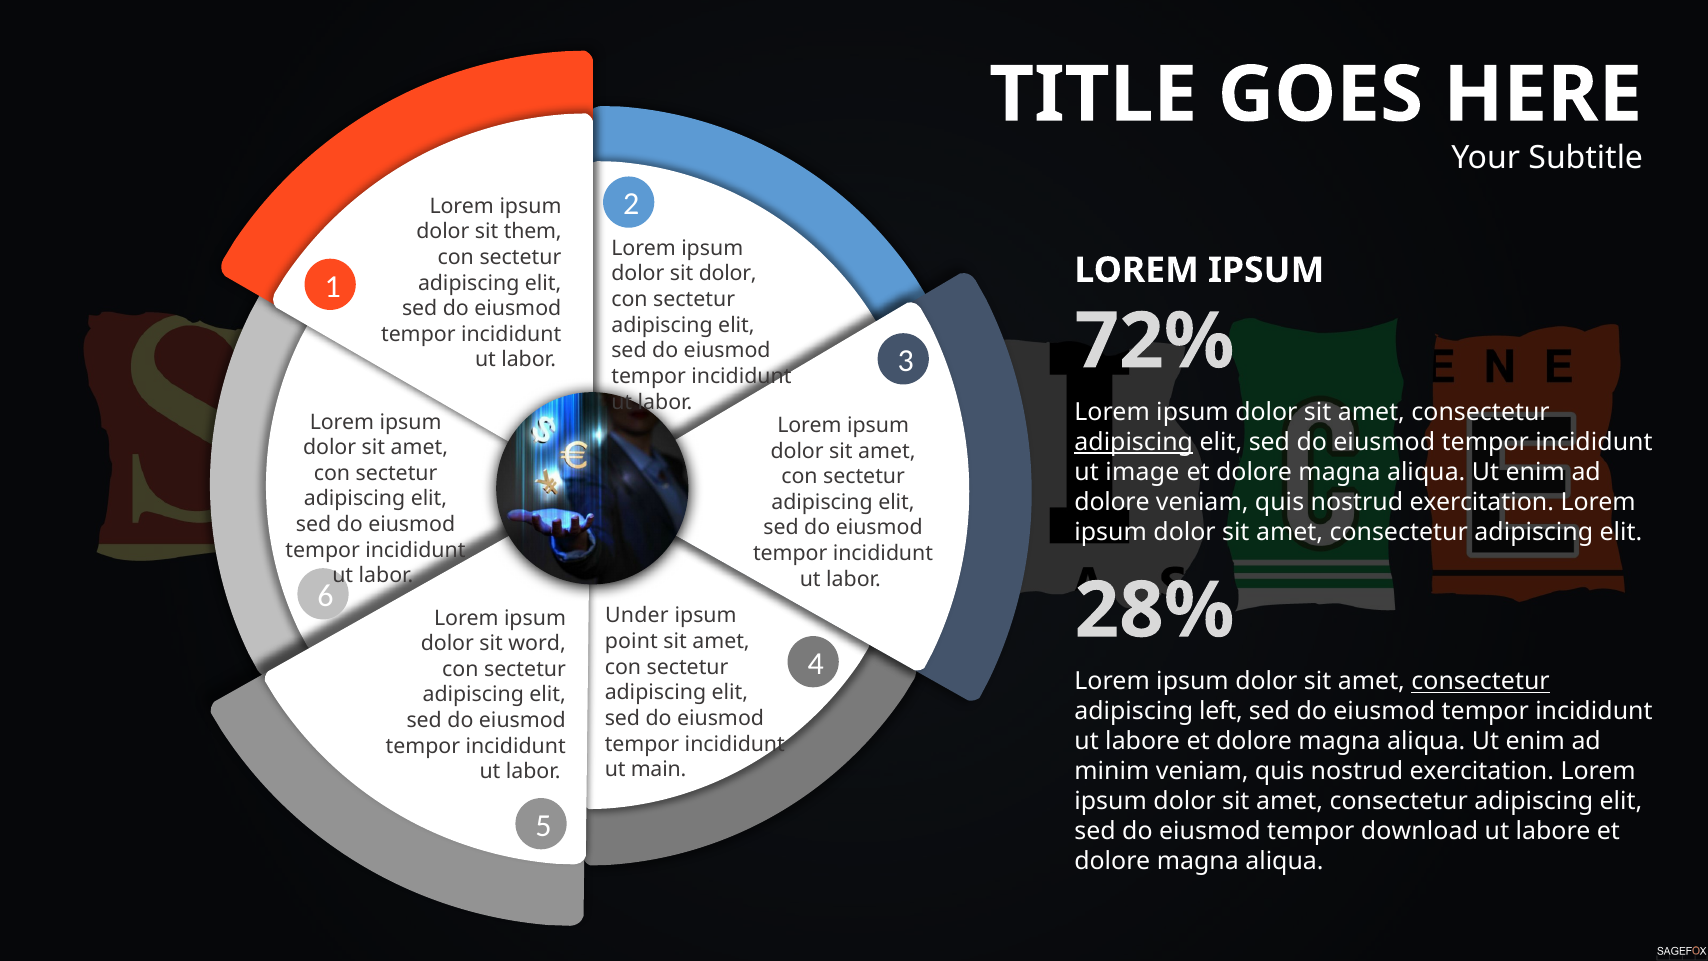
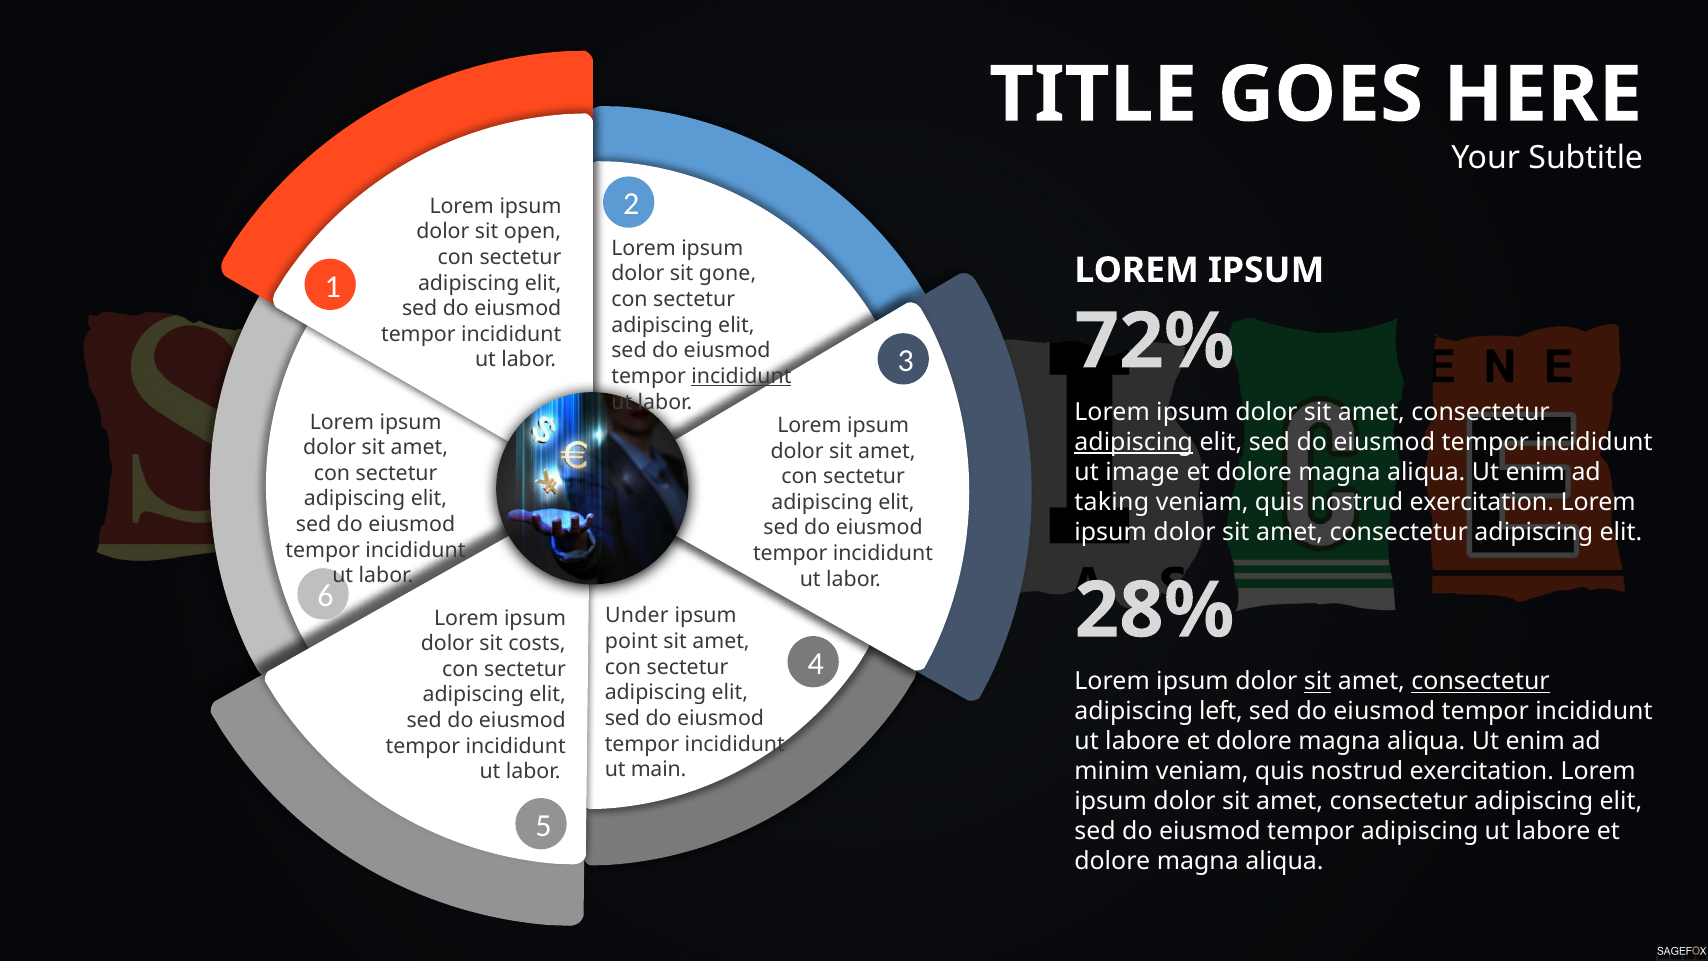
them: them -> open
sit dolor: dolor -> gone
incididunt at (741, 376) underline: none -> present
dolore at (1112, 502): dolore -> taking
word: word -> costs
sit at (1318, 681) underline: none -> present
tempor download: download -> adipiscing
